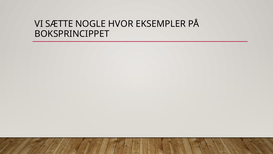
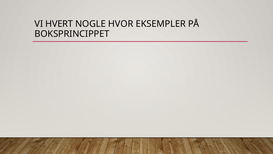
SÆTTE: SÆTTE -> HVERT
